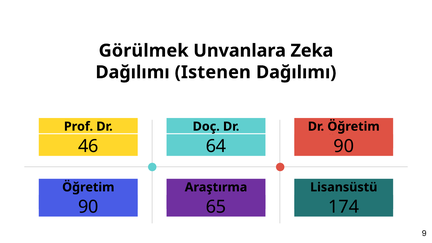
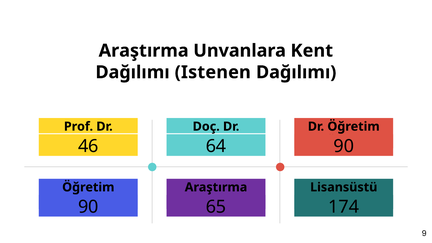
Görülmek at (144, 51): Görülmek -> Araştırma
Zeka: Zeka -> Kent
